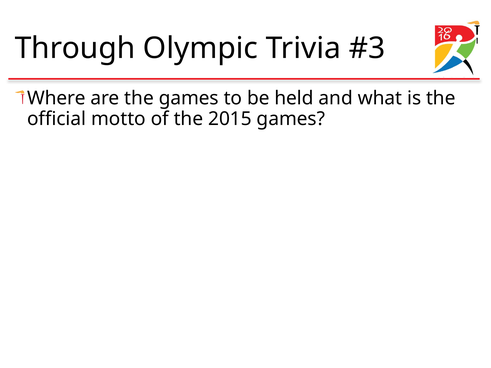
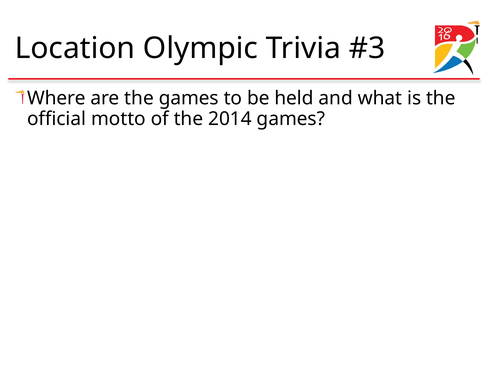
Through: Through -> Location
2015: 2015 -> 2014
